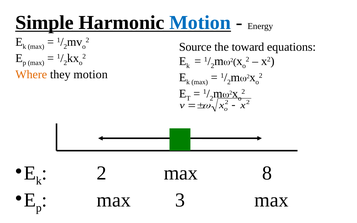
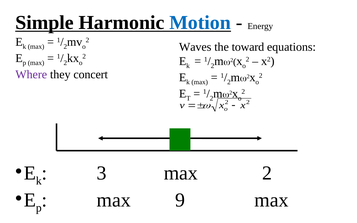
Source: Source -> Waves
Where colour: orange -> purple
they motion: motion -> concert
2 at (102, 173): 2 -> 3
max 8: 8 -> 2
3: 3 -> 9
